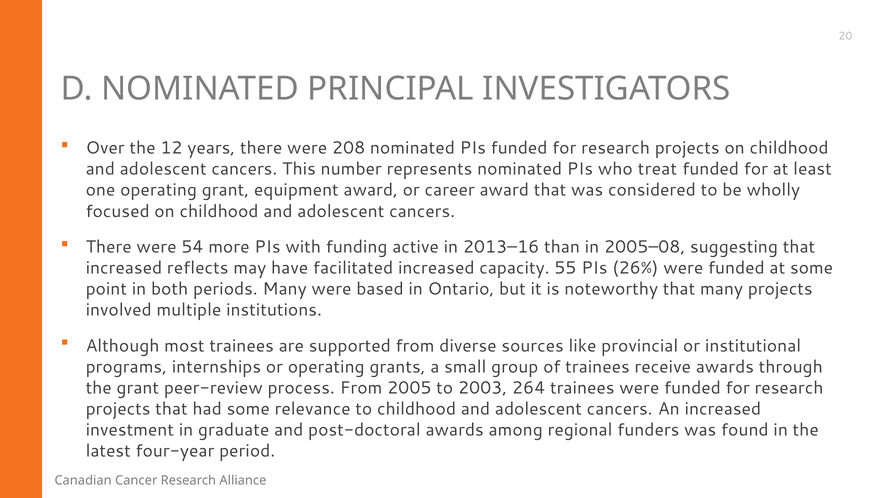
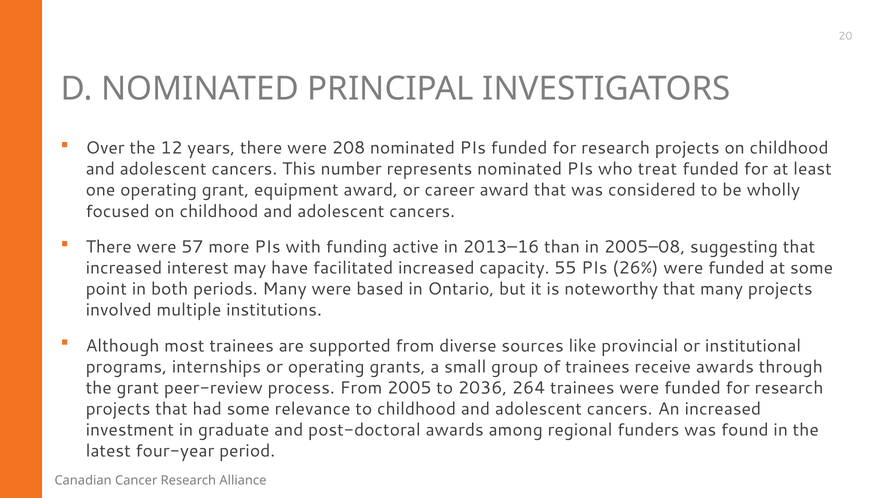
54: 54 -> 57
reflects: reflects -> interest
2003: 2003 -> 2036
